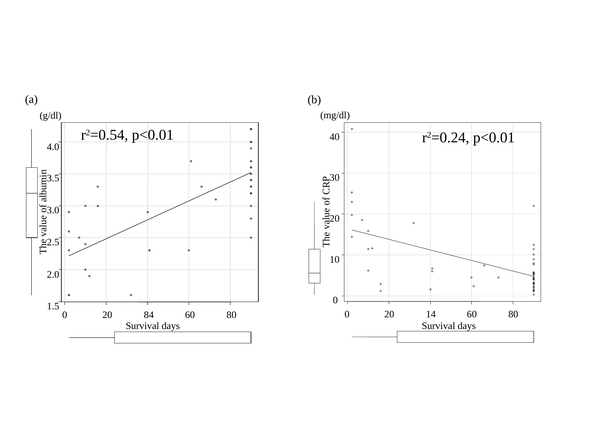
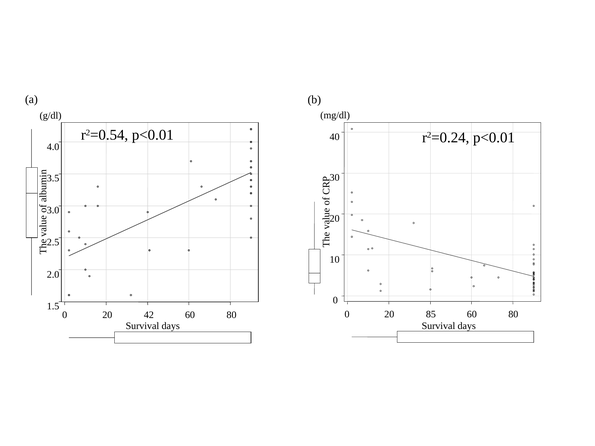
14: 14 -> 85
84: 84 -> 42
